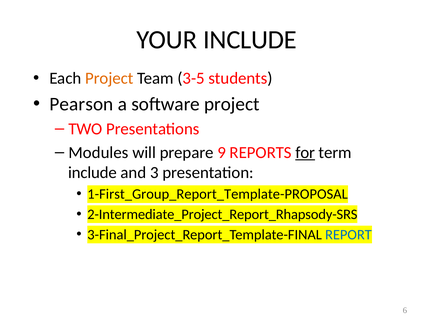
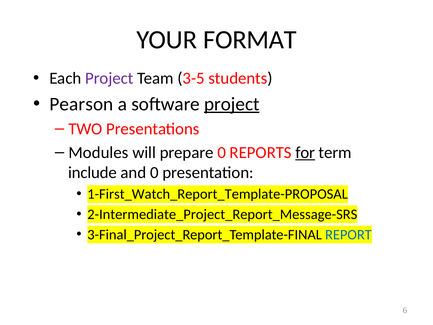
YOUR INCLUDE: INCLUDE -> FORMAT
Project at (109, 78) colour: orange -> purple
project at (232, 104) underline: none -> present
prepare 9: 9 -> 0
and 3: 3 -> 0
1-First_Group_Report_Template-PROPOSAL: 1-First_Group_Report_Template-PROPOSAL -> 1-First_Watch_Report_Template-PROPOSAL
2-Intermediate_Project_Report_Rhapsody-SRS: 2-Intermediate_Project_Report_Rhapsody-SRS -> 2-Intermediate_Project_Report_Message-SRS
